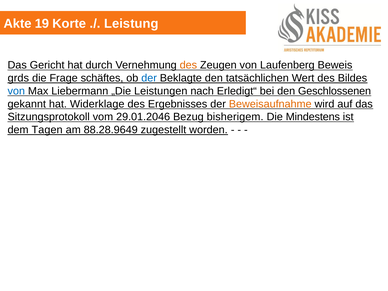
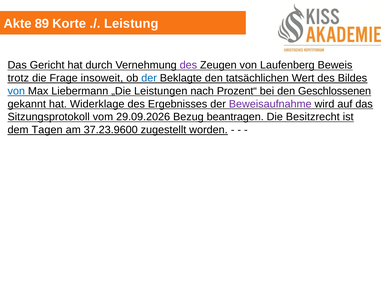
19: 19 -> 89
des at (188, 65) colour: orange -> purple
grds: grds -> trotz
schäftes: schäftes -> insoweit
Erledigt“: Erledigt“ -> Prozent“
Beweisaufnahme colour: orange -> purple
29.01.2046: 29.01.2046 -> 29.09.2026
bisherigem: bisherigem -> beantragen
Mindestens: Mindestens -> Besitzrecht
88.28.9649: 88.28.9649 -> 37.23.9600
